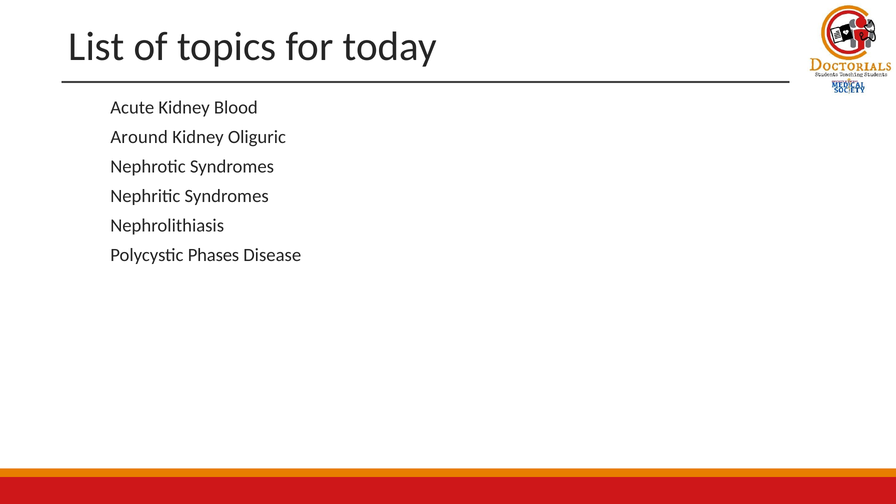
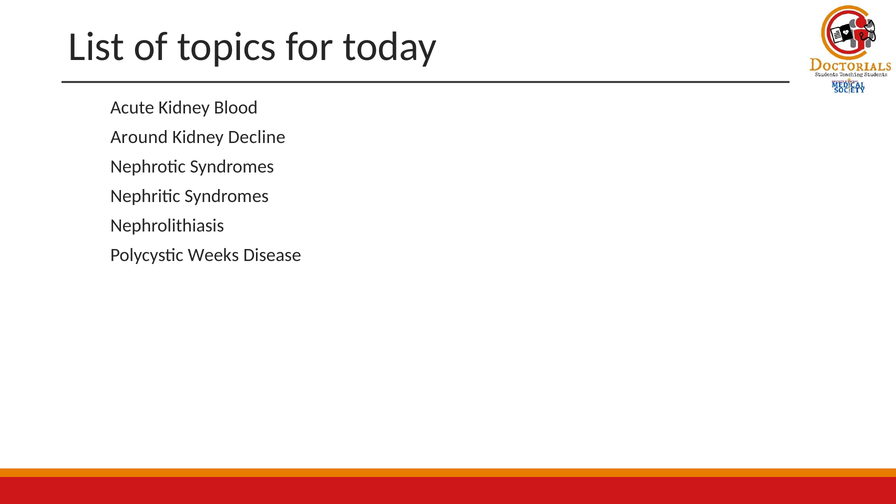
Oliguric: Oliguric -> Decline
Phases: Phases -> Weeks
